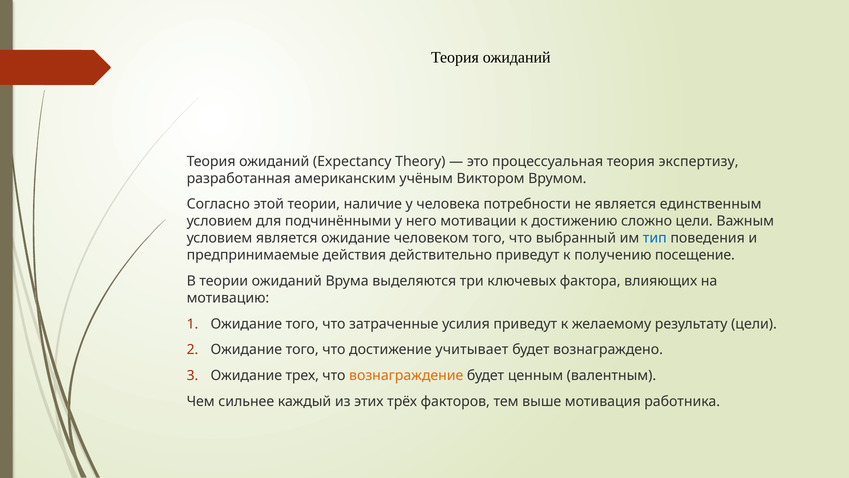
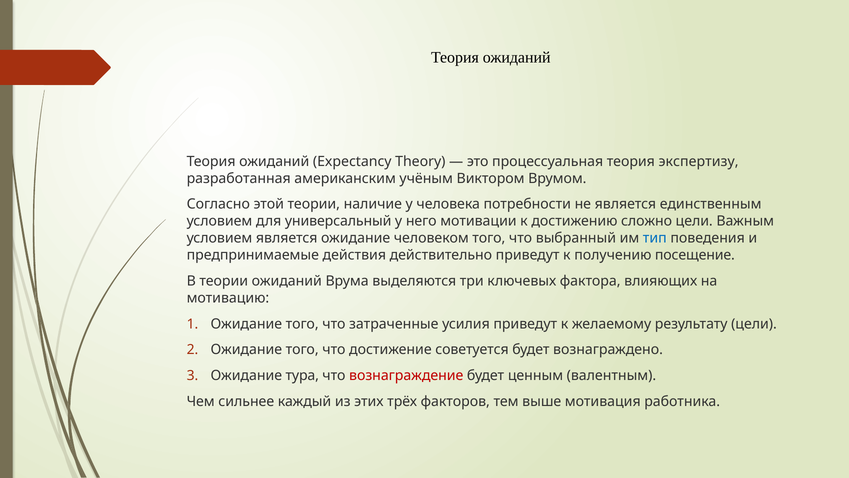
подчинёнными: подчинёнными -> универсальный
учитывает: учитывает -> советуется
трех: трех -> тура
вознаграждение colour: orange -> red
